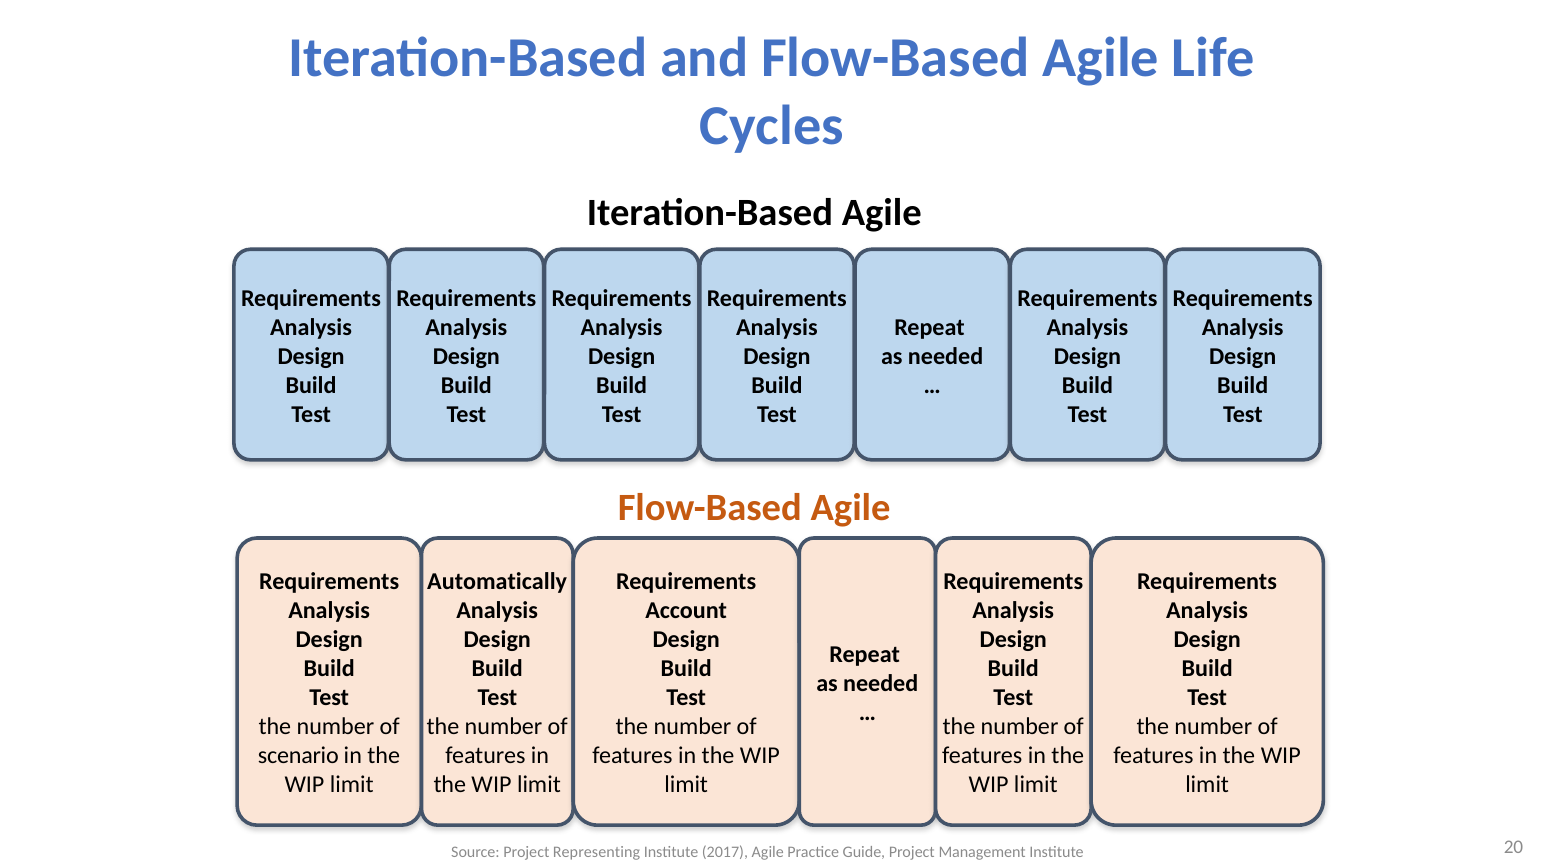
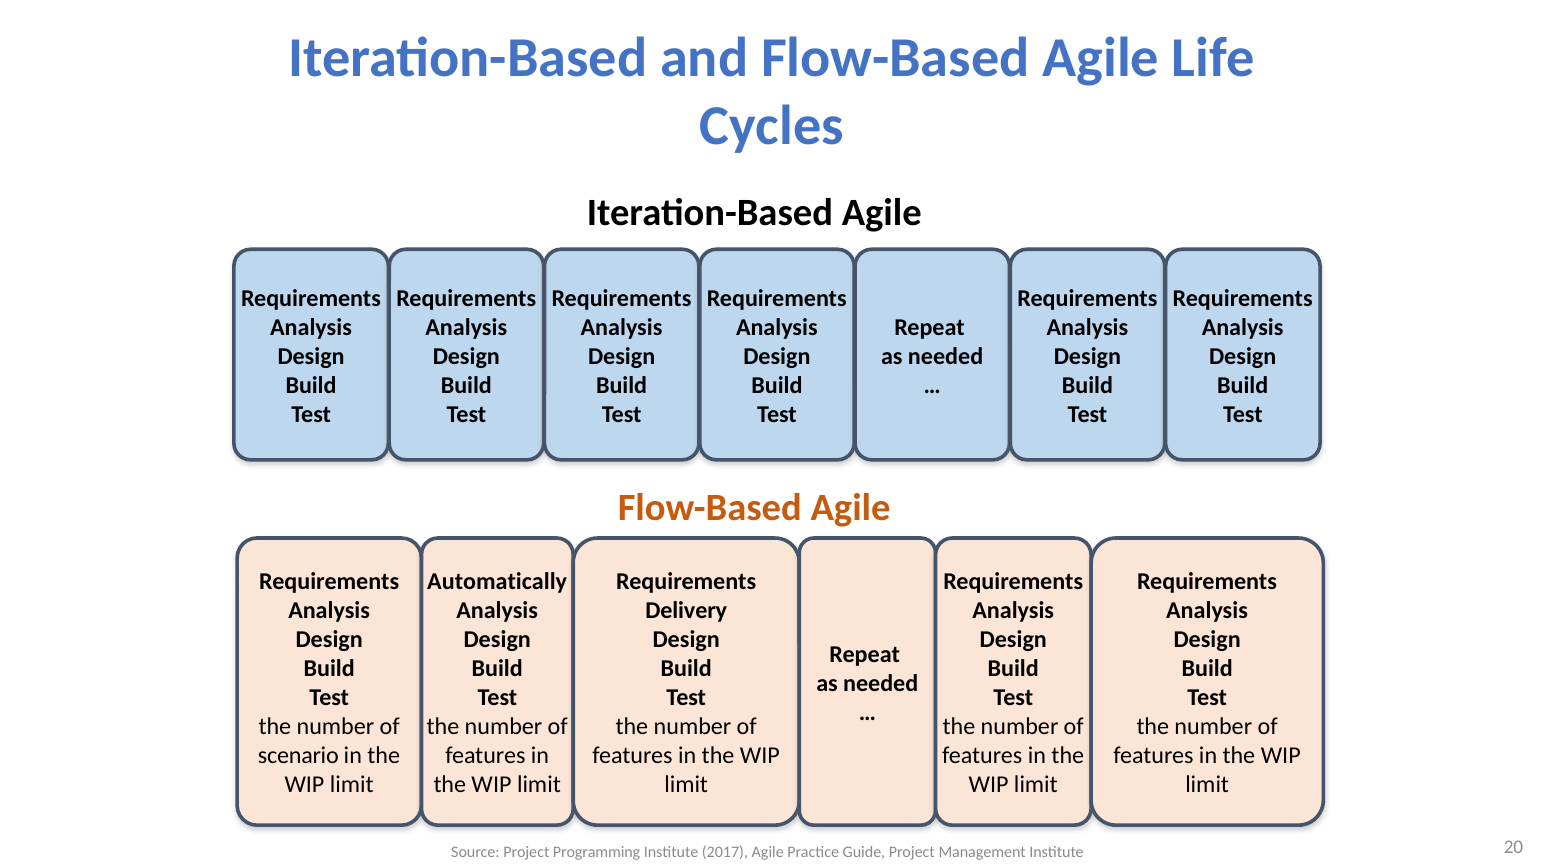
Account: Account -> Delivery
Representing: Representing -> Programming
